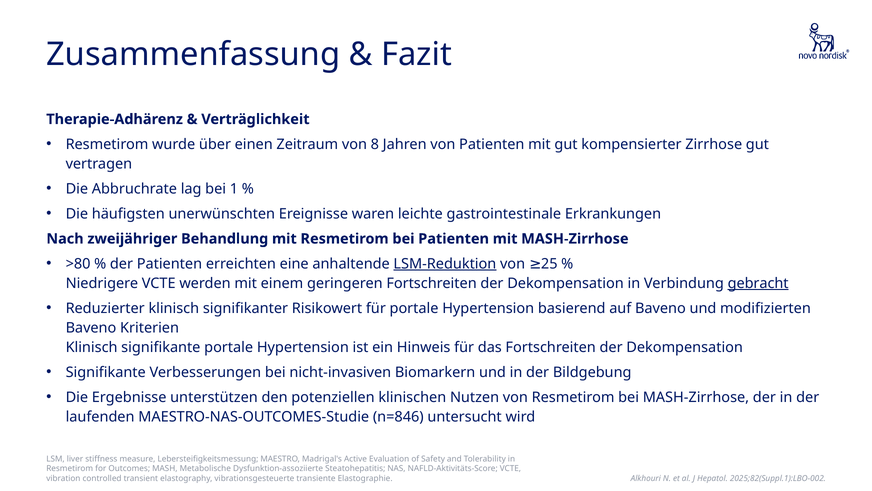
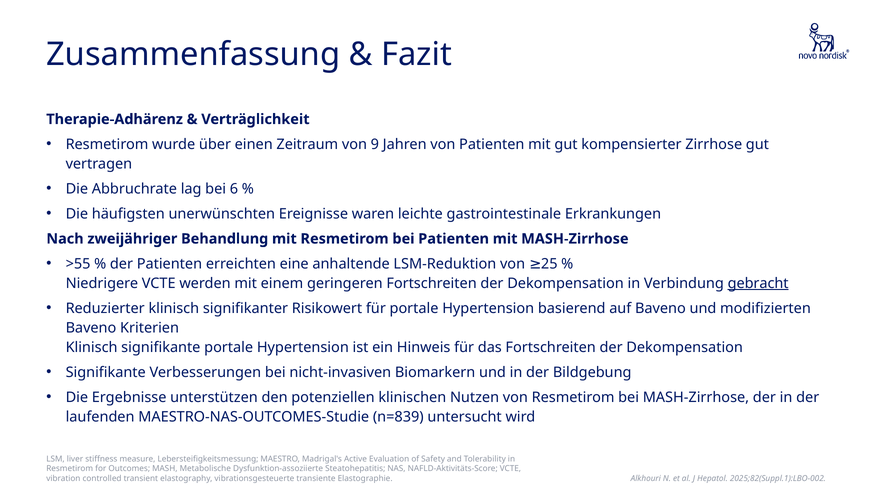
8: 8 -> 9
1: 1 -> 6
>80: >80 -> >55
LSM-Reduktion underline: present -> none
n=846: n=846 -> n=839
